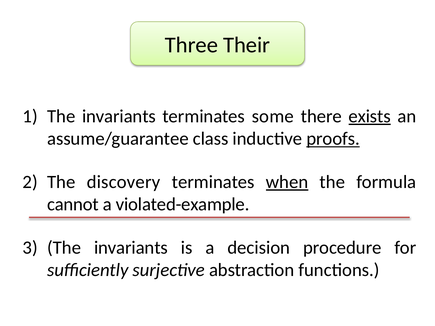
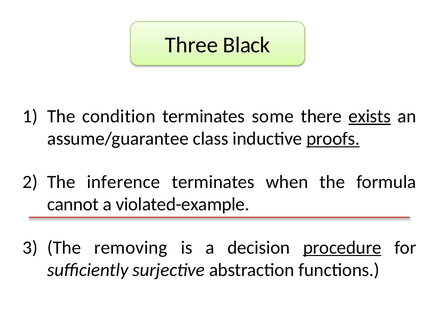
Their: Their -> Black
invariants at (119, 116): invariants -> condition
discovery: discovery -> inference
when underline: present -> none
invariants at (131, 248): invariants -> removing
procedure underline: none -> present
